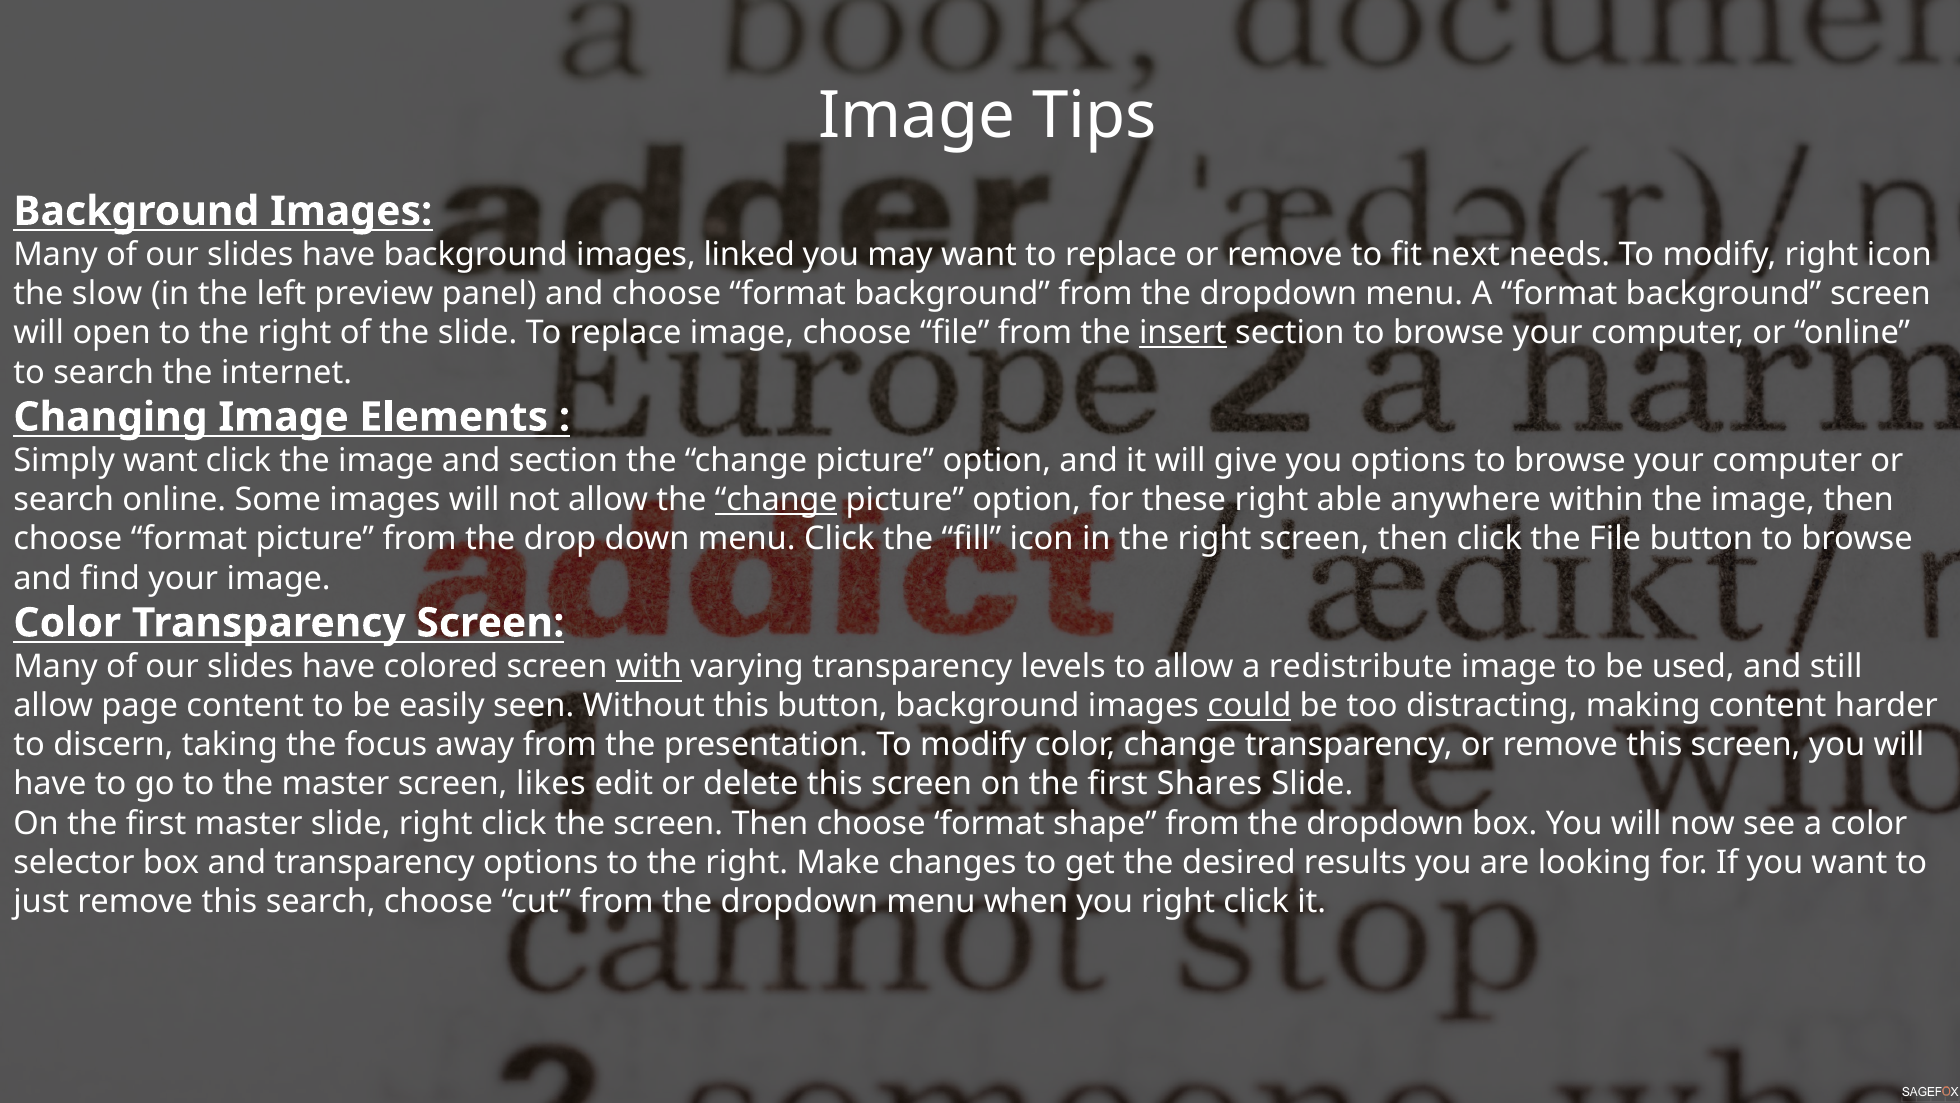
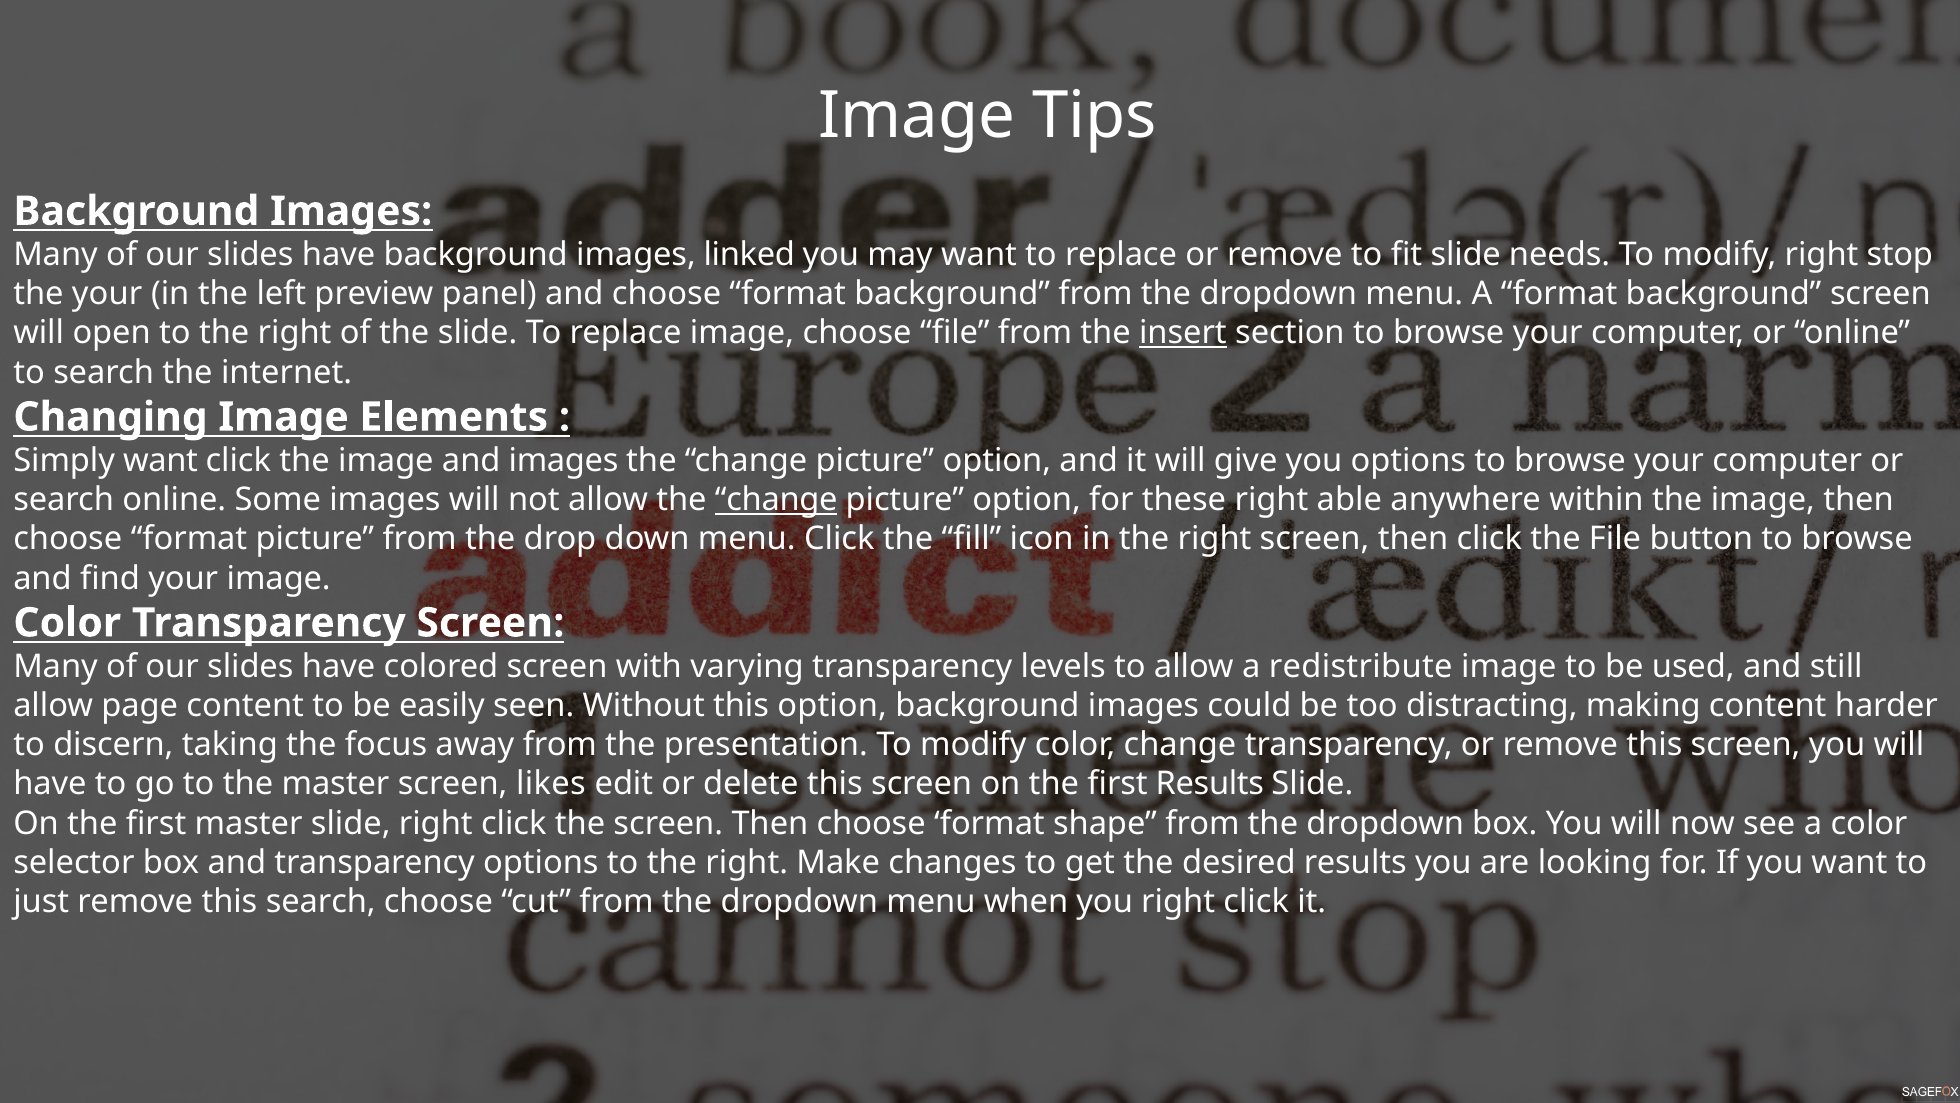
fit next: next -> slide
right icon: icon -> stop
the slow: slow -> your
and section: section -> images
with underline: present -> none
this button: button -> option
could underline: present -> none
first Shares: Shares -> Results
